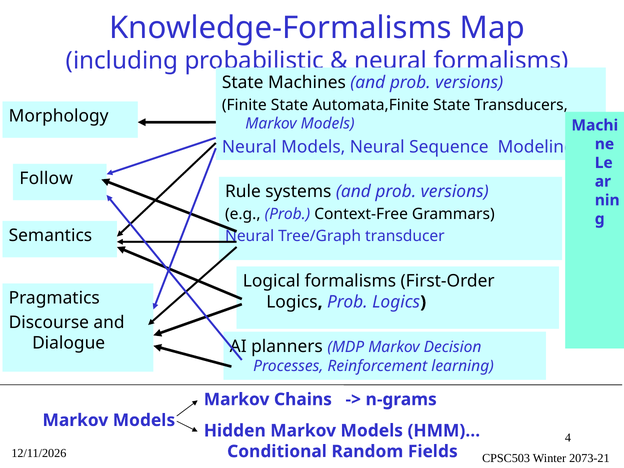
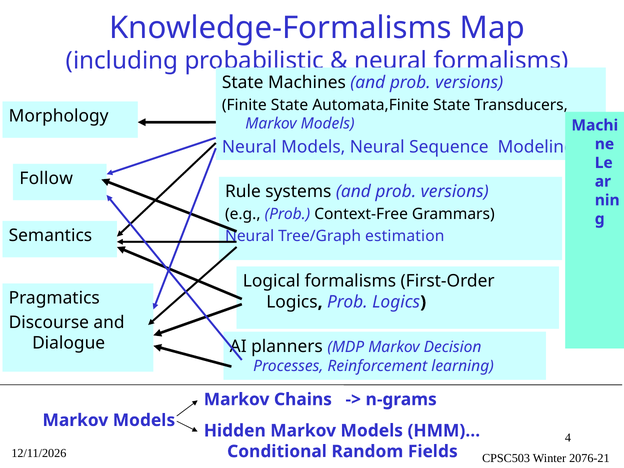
transducer: transducer -> estimation
2073-21: 2073-21 -> 2076-21
